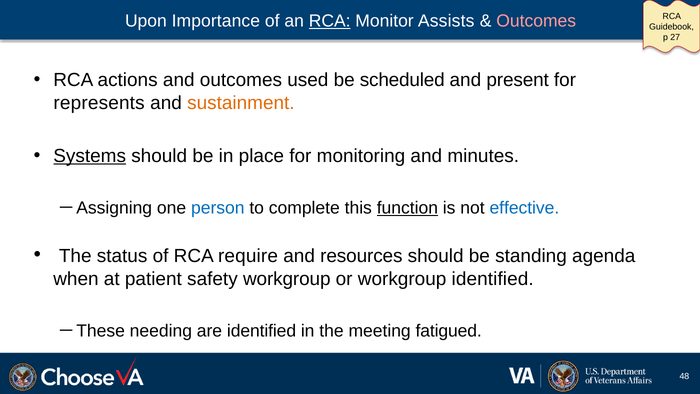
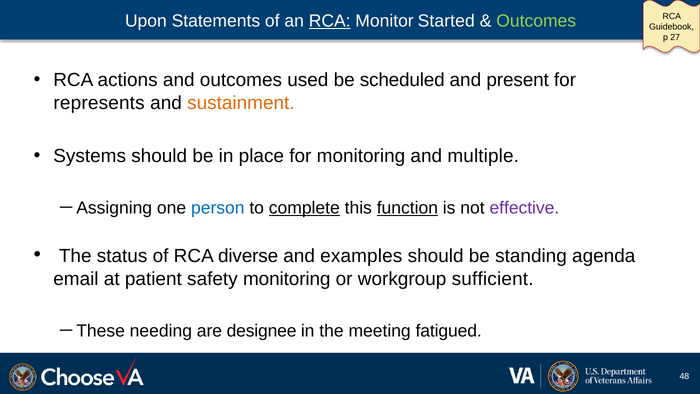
Importance: Importance -> Statements
Assists: Assists -> Started
Outcomes at (536, 21) colour: pink -> light green
Systems underline: present -> none
minutes: minutes -> multiple
complete underline: none -> present
effective colour: blue -> purple
require: require -> diverse
resources: resources -> examples
when: when -> email
safety workgroup: workgroup -> monitoring
workgroup identified: identified -> sufficient
are identified: identified -> designee
